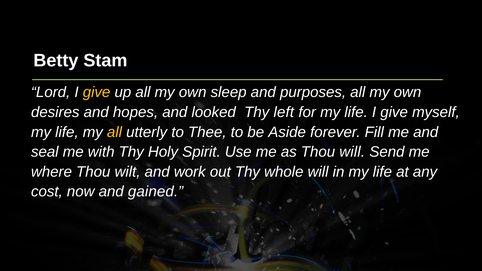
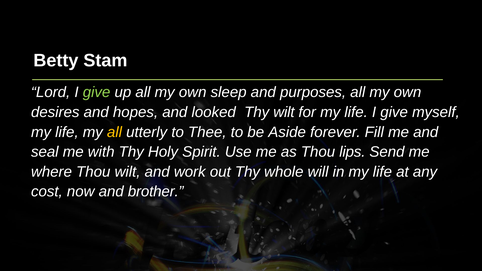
give at (97, 92) colour: yellow -> light green
Thy left: left -> wilt
Thou will: will -> lips
gained: gained -> brother
